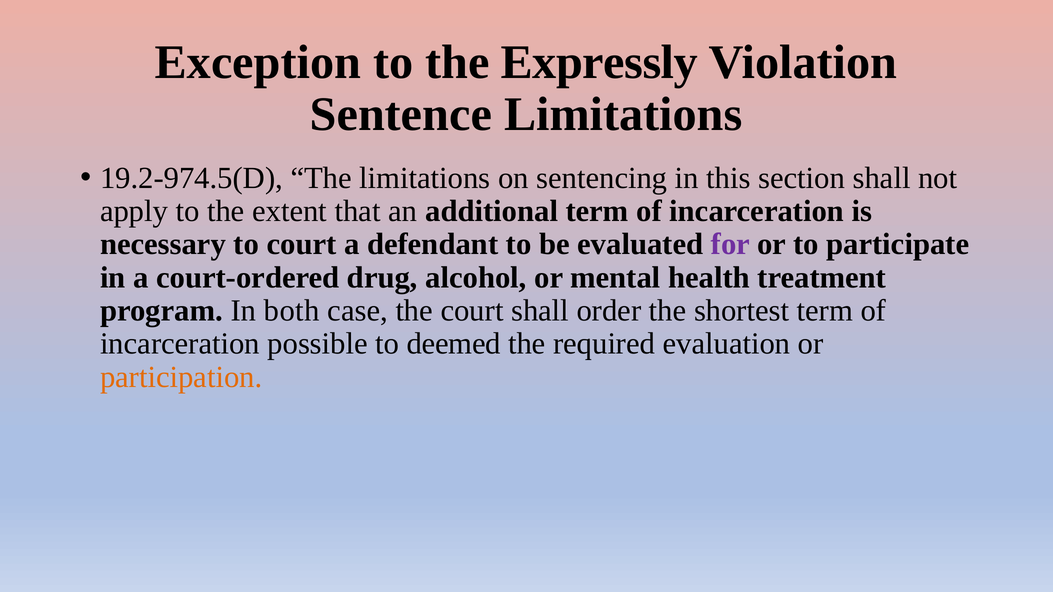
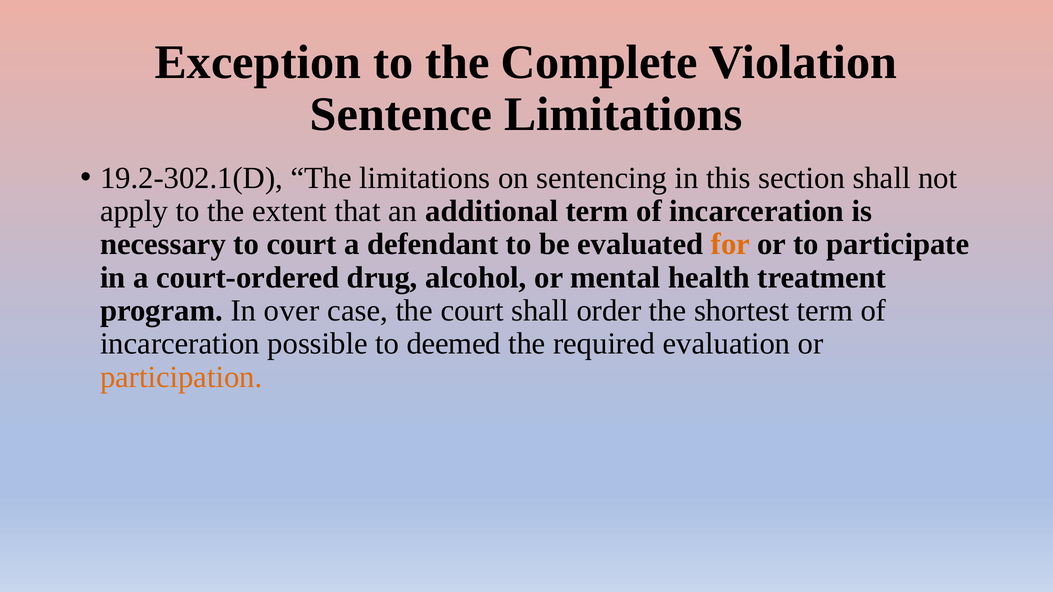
Expressly: Expressly -> Complete
19.2-974.5(D: 19.2-974.5(D -> 19.2-302.1(D
for colour: purple -> orange
both: both -> over
